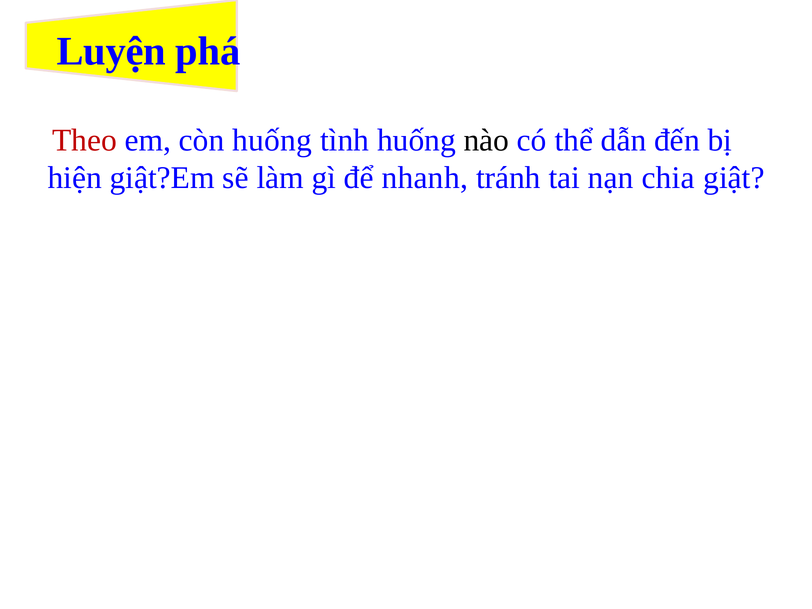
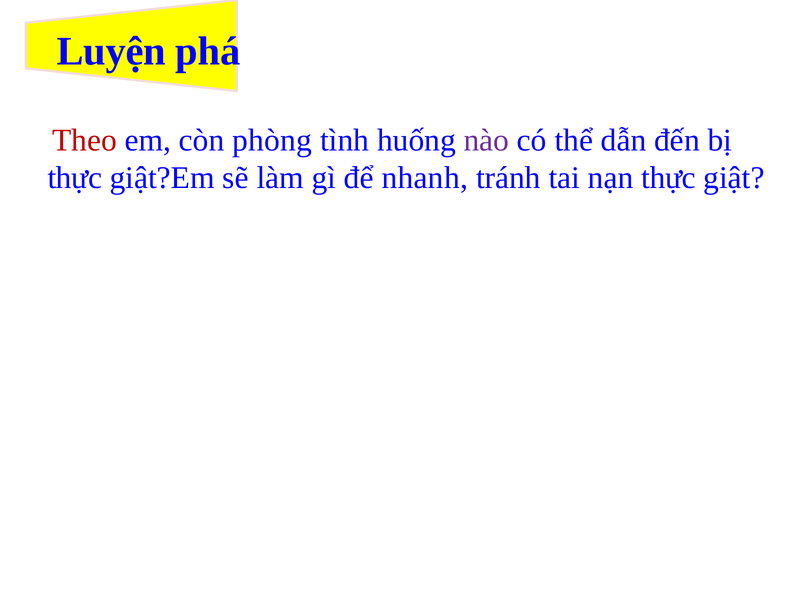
còn huống: huống -> phòng
nào colour: black -> purple
hiện at (75, 178): hiện -> thực
nạn chia: chia -> thực
